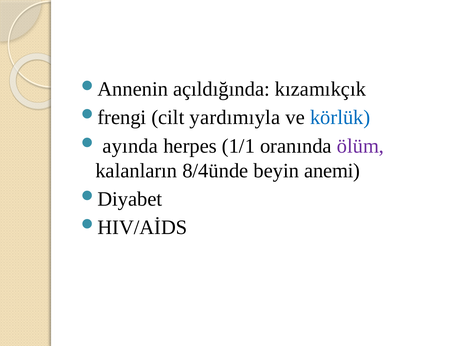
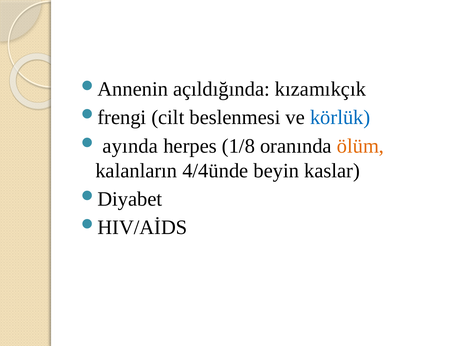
yardımıyla: yardımıyla -> beslenmesi
1/1: 1/1 -> 1/8
ölüm colour: purple -> orange
8/4ünde: 8/4ünde -> 4/4ünde
anemi: anemi -> kaslar
